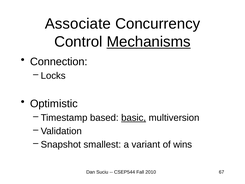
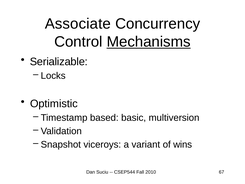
Connection: Connection -> Serializable
basic underline: present -> none
smallest: smallest -> viceroys
